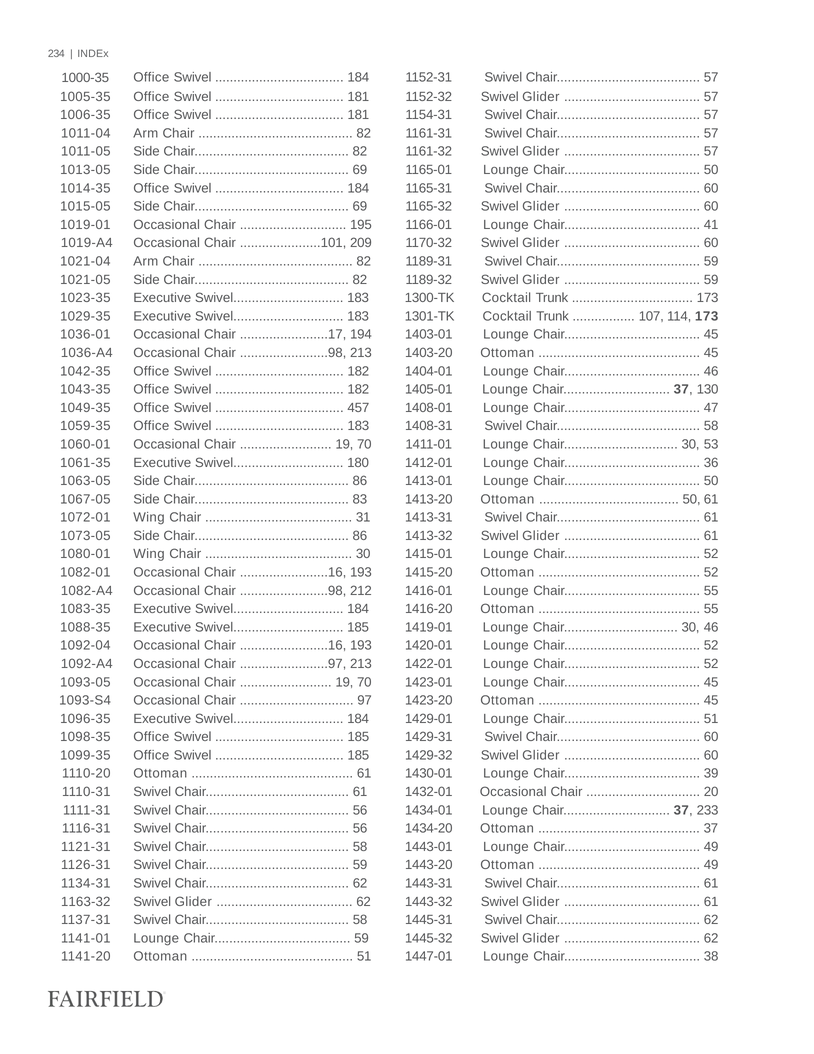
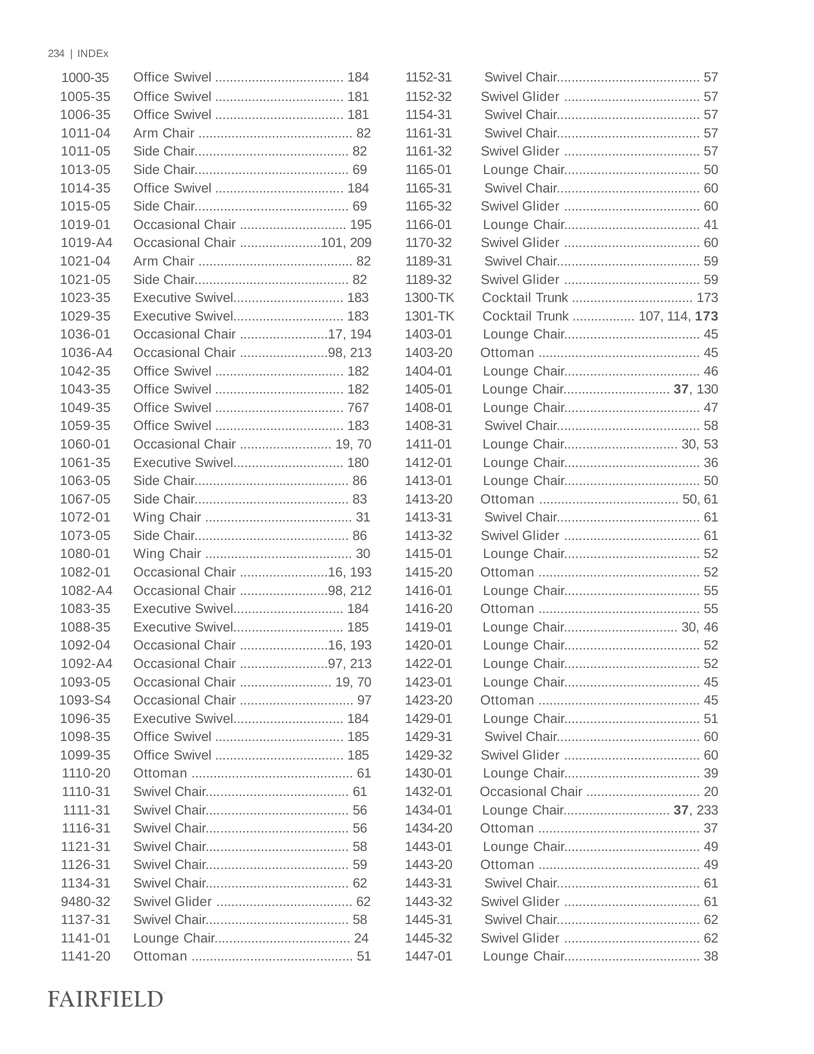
457: 457 -> 767
1163-32: 1163-32 -> 9480-32
Lounge Chair 59: 59 -> 24
